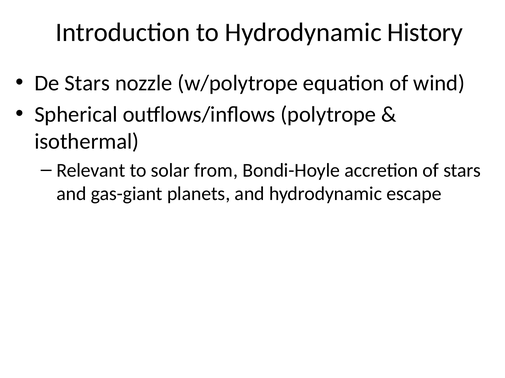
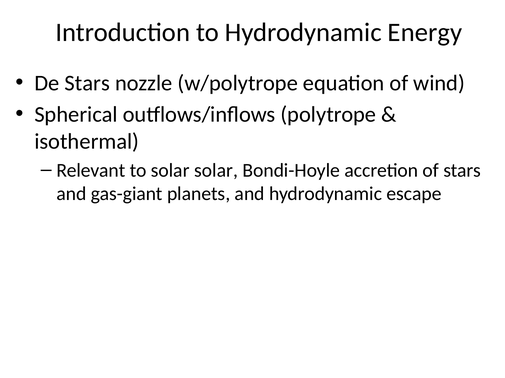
History: History -> Energy
solar from: from -> solar
